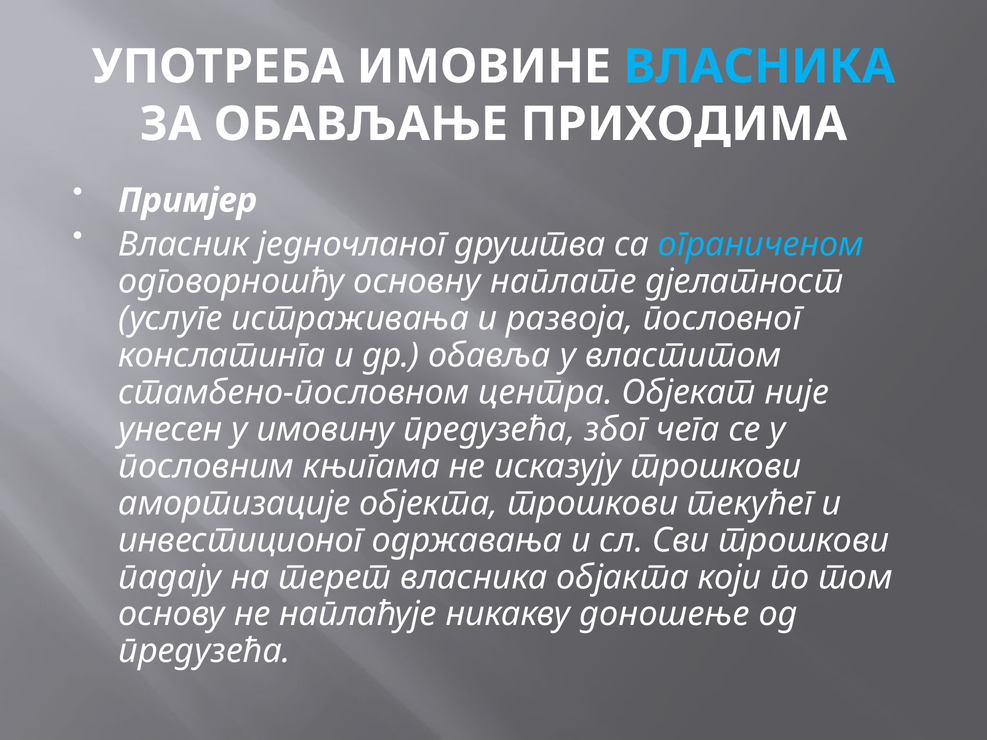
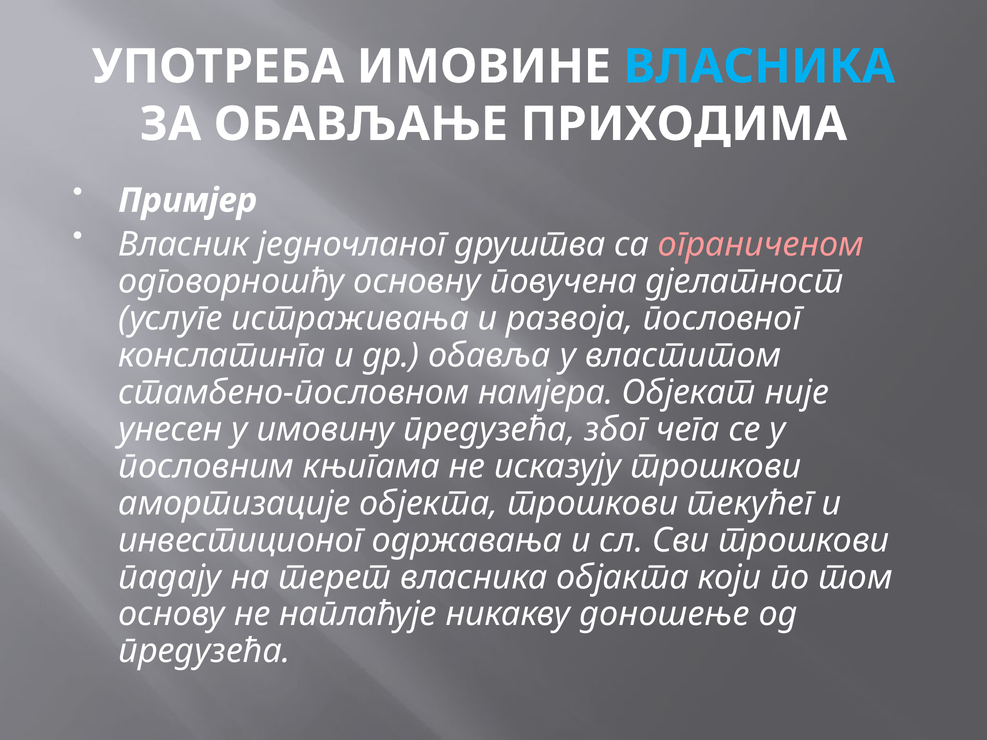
ограниченом colour: light blue -> pink
наплате: наплате -> повучена
центра: центра -> намјера
